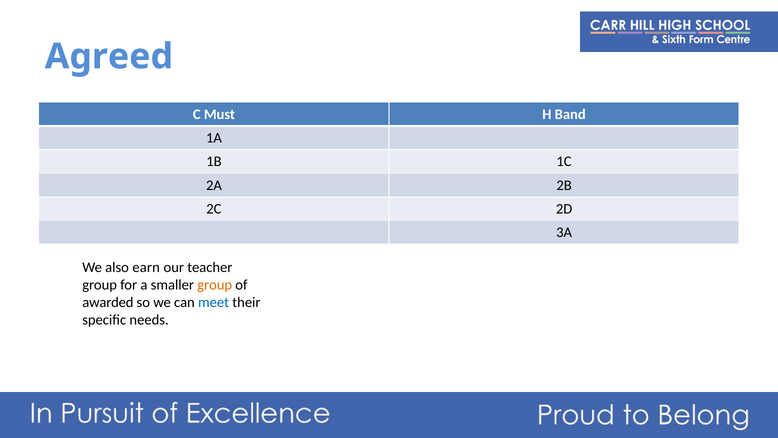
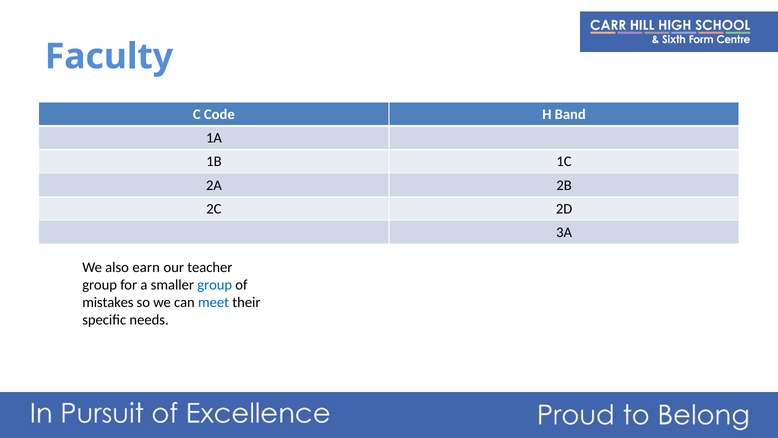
Agreed: Agreed -> Faculty
Must: Must -> Code
group at (215, 285) colour: orange -> blue
awarded: awarded -> mistakes
